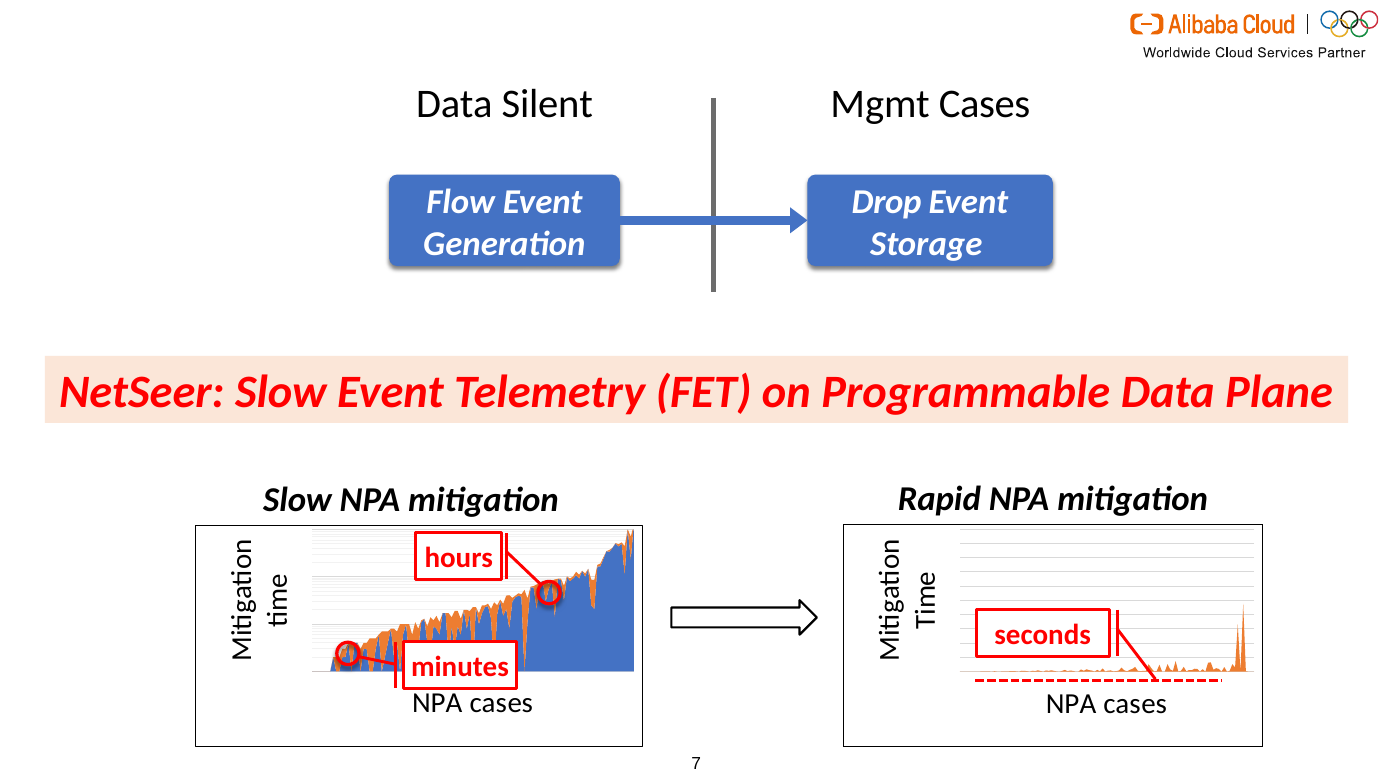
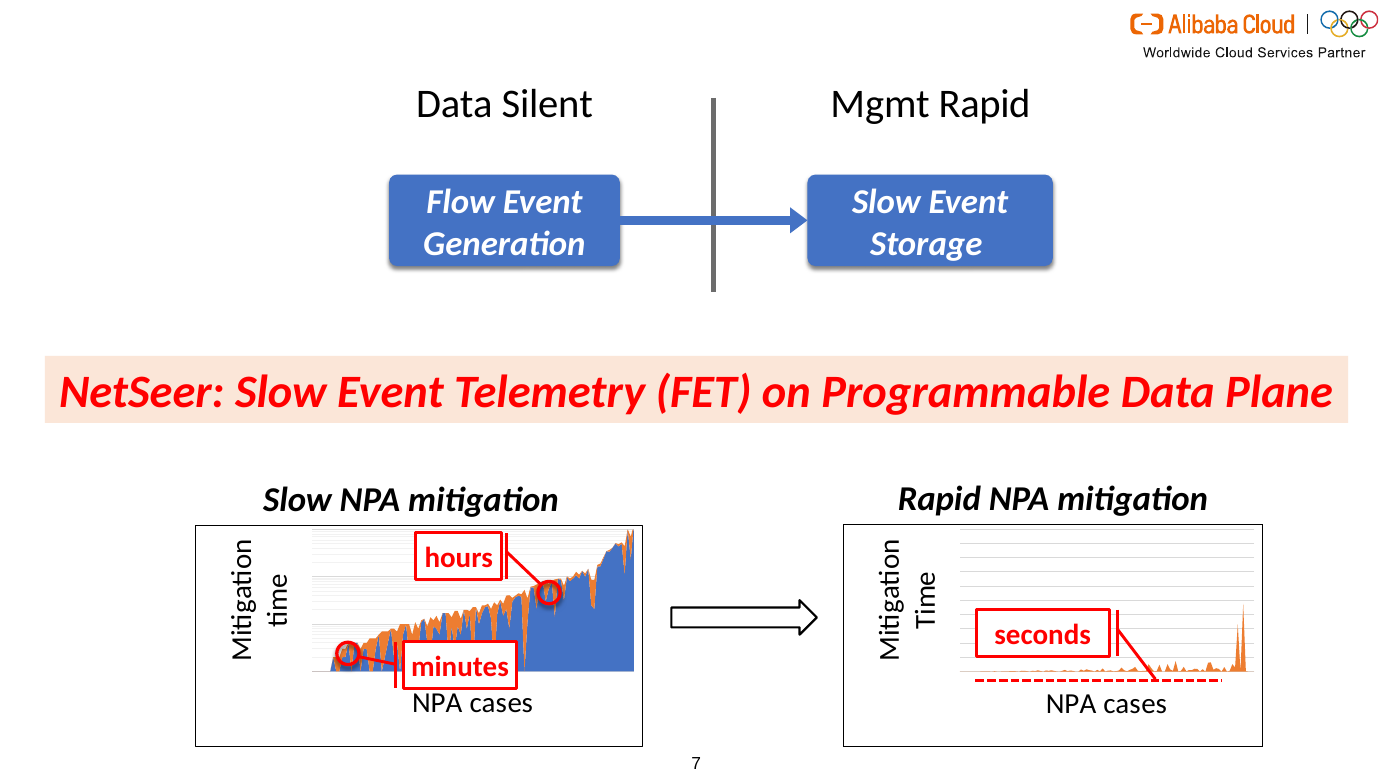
Mgmt Cases: Cases -> Rapid
Drop at (887, 202): Drop -> Slow
